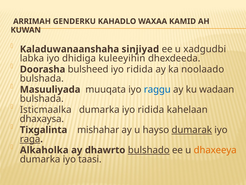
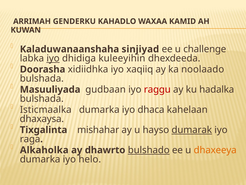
xadgudbi: xadgudbi -> challenge
iyo at (53, 58) underline: none -> present
bulsheed: bulsheed -> xidiidhka
ridida at (140, 69): ridida -> xaqiiq
muuqata: muuqata -> gudbaan
raggu colour: blue -> red
wadaan: wadaan -> hadalka
dumarka iyo ridida: ridida -> dhaca
raga underline: present -> none
taasi: taasi -> helo
